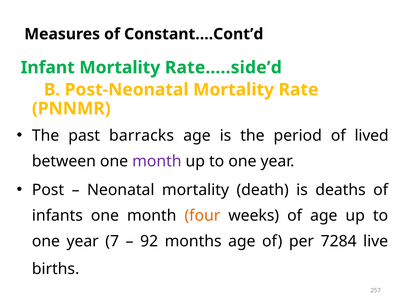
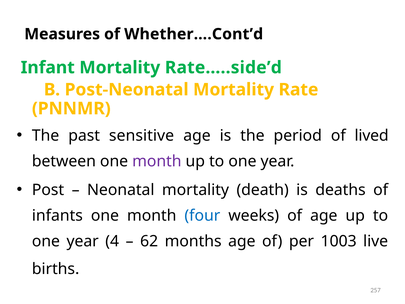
Constant….Cont’d: Constant….Cont’d -> Whether….Cont’d
barracks: barracks -> sensitive
four colour: orange -> blue
7: 7 -> 4
92: 92 -> 62
7284: 7284 -> 1003
